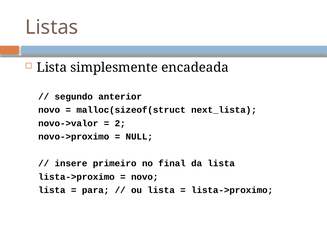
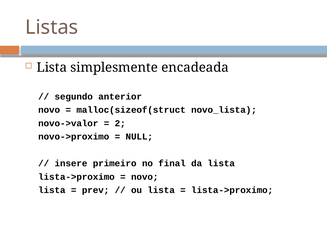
next_lista: next_lista -> novo_lista
para: para -> prev
